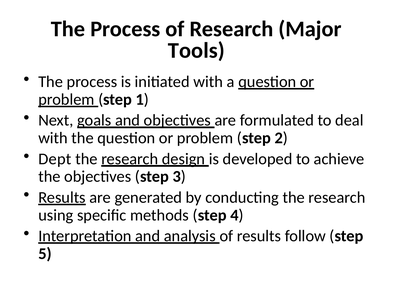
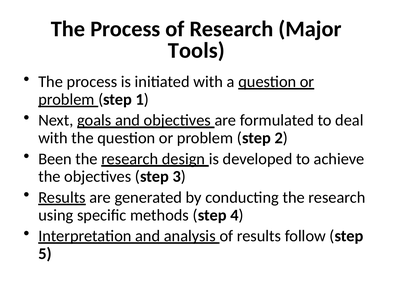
Dept: Dept -> Been
